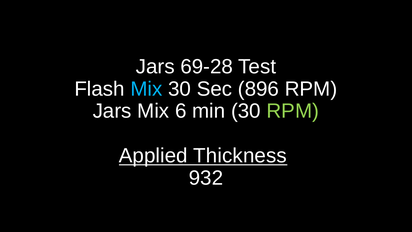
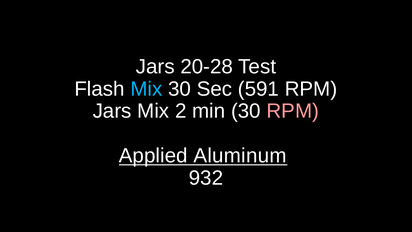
69-28: 69-28 -> 20-28
896: 896 -> 591
6: 6 -> 2
RPM at (293, 111) colour: light green -> pink
Thickness: Thickness -> Aluminum
